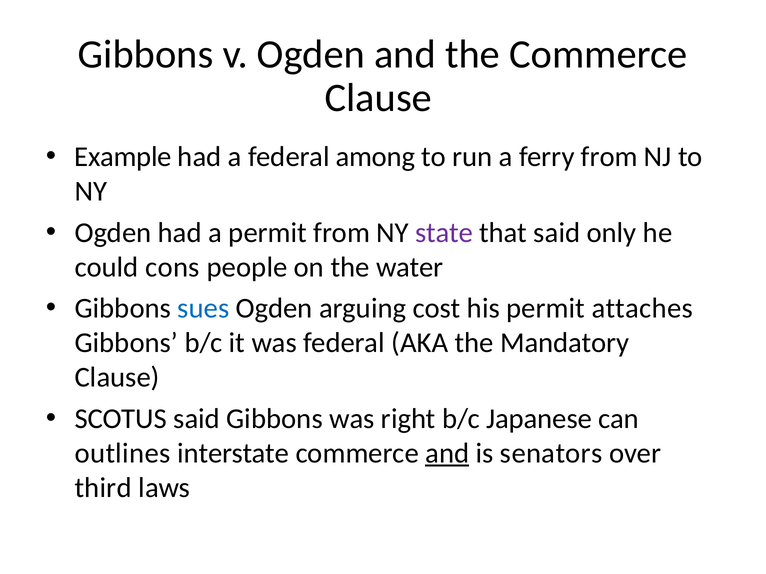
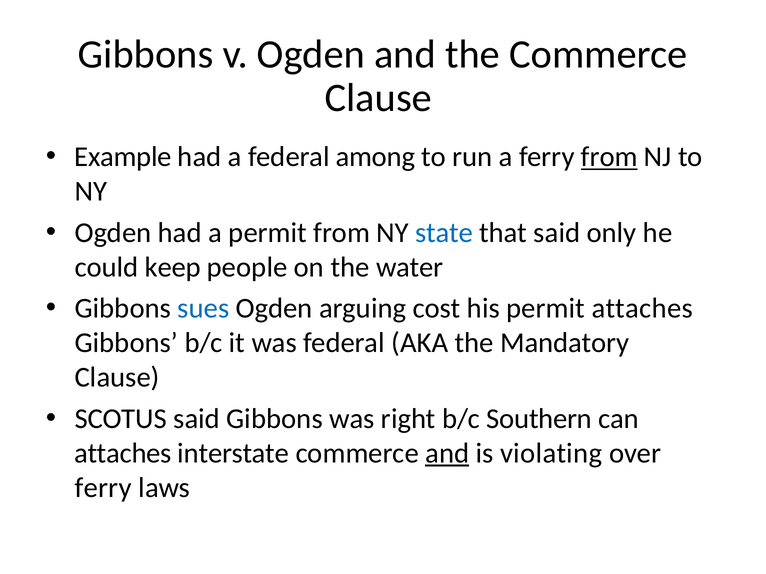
from at (609, 157) underline: none -> present
state colour: purple -> blue
cons: cons -> keep
Japanese: Japanese -> Southern
outlines at (123, 454): outlines -> attaches
senators: senators -> violating
third at (103, 488): third -> ferry
